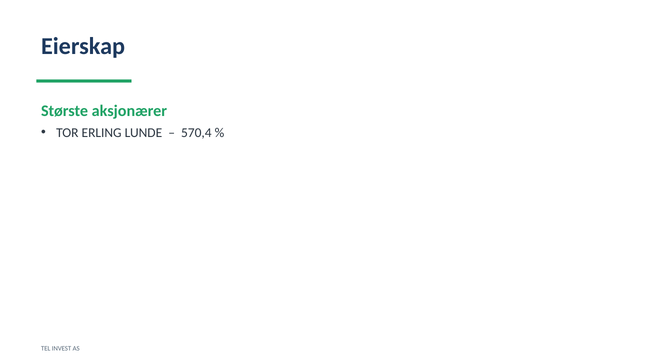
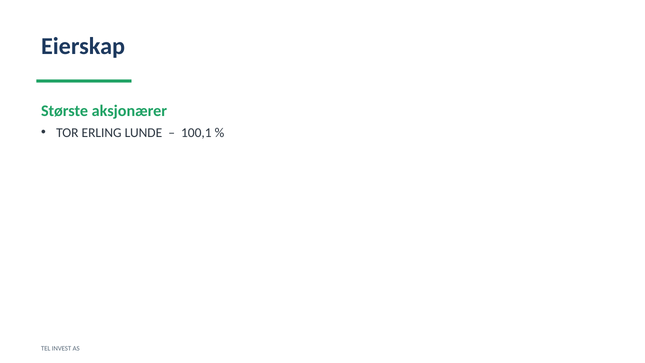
570,4: 570,4 -> 100,1
